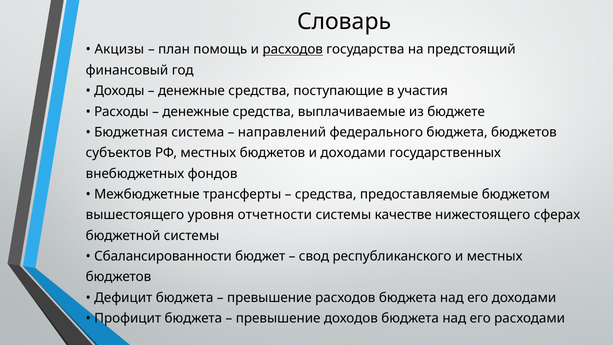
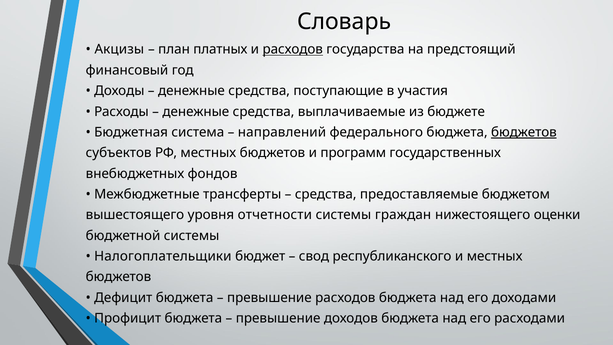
помощь: помощь -> платных
бюджетов at (524, 132) underline: none -> present
и доходами: доходами -> программ
качестве: качестве -> граждан
сферах: сферах -> оценки
Сбалансированности: Сбалансированности -> Налогоплательщики
